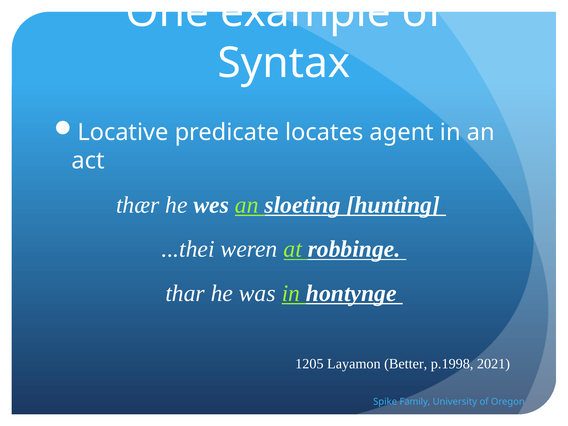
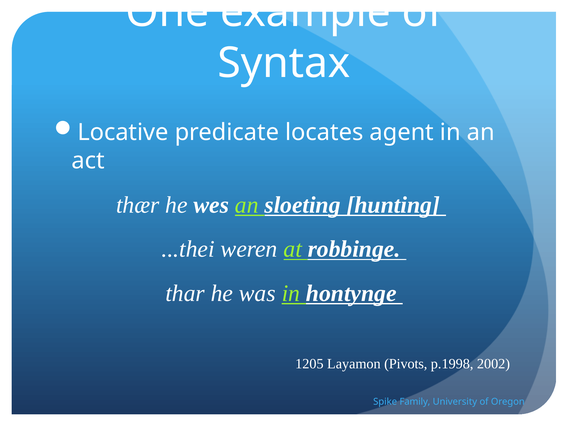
Better: Better -> Pivots
2021: 2021 -> 2002
